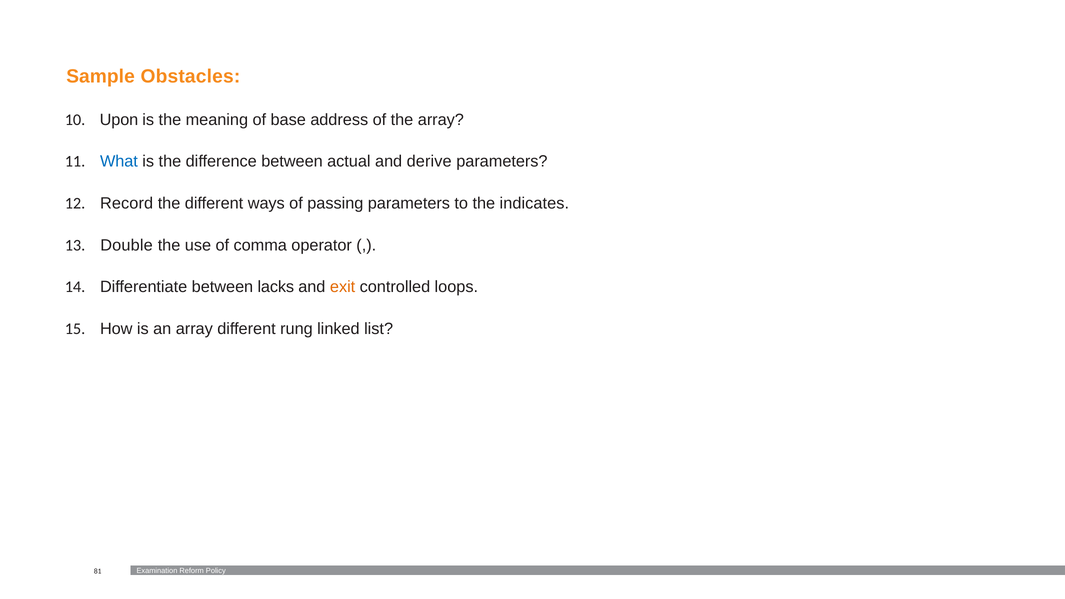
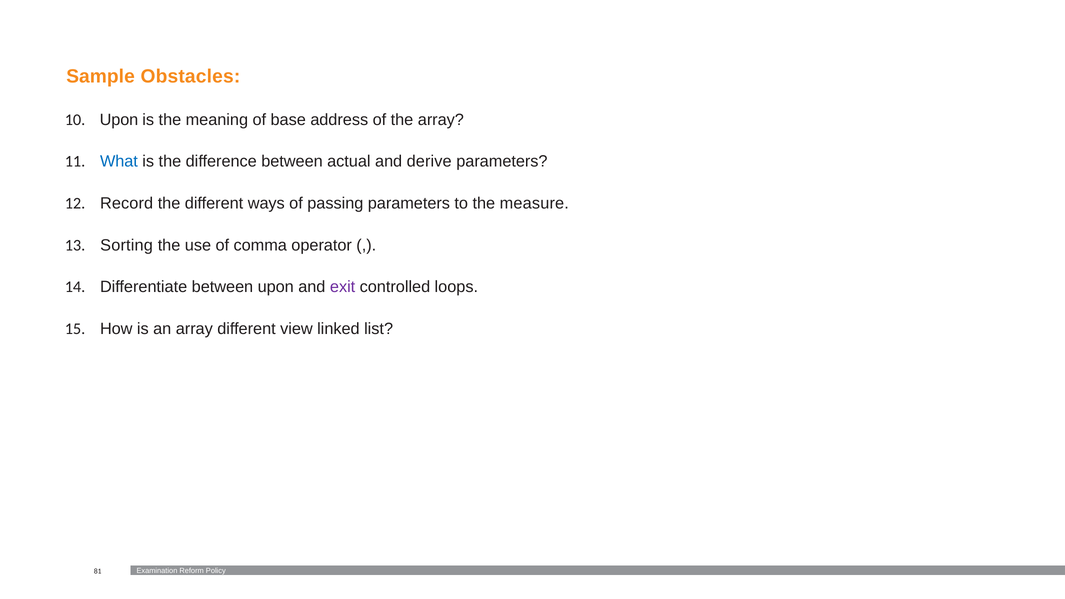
indicates: indicates -> measure
Double: Double -> Sorting
between lacks: lacks -> upon
exit colour: orange -> purple
rung: rung -> view
